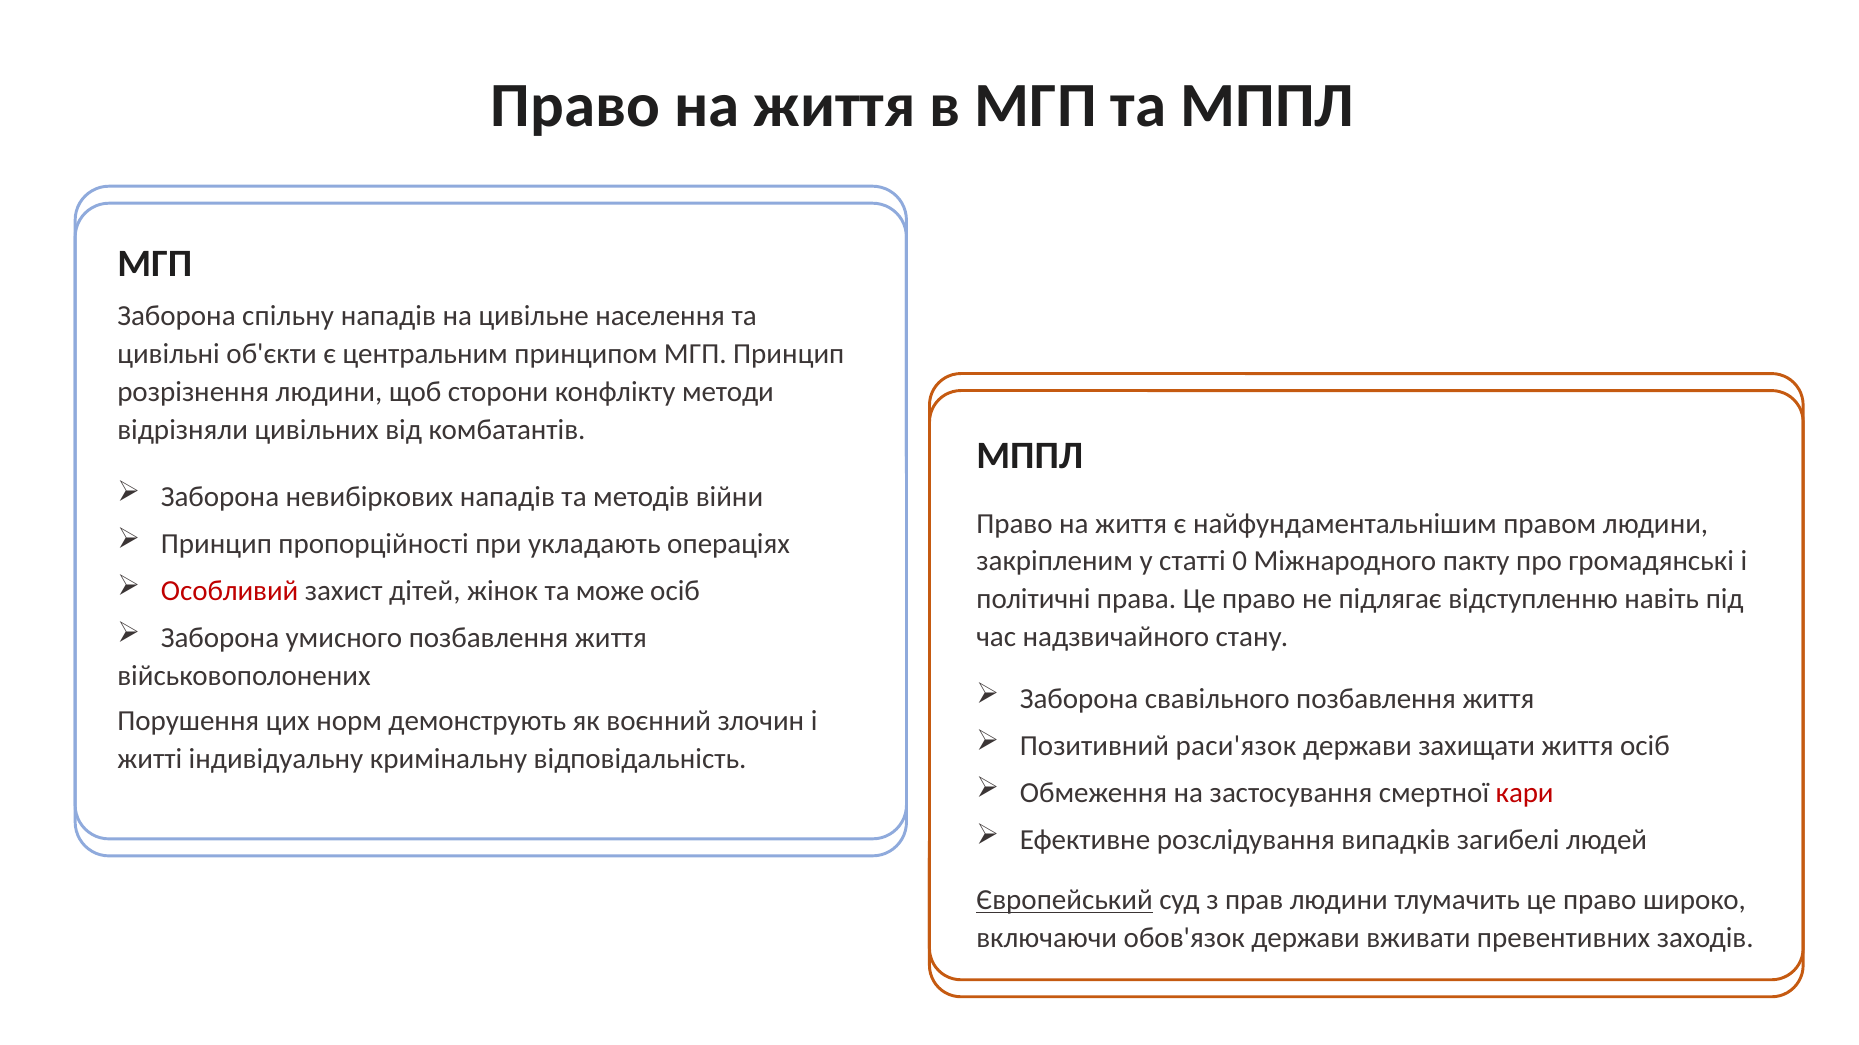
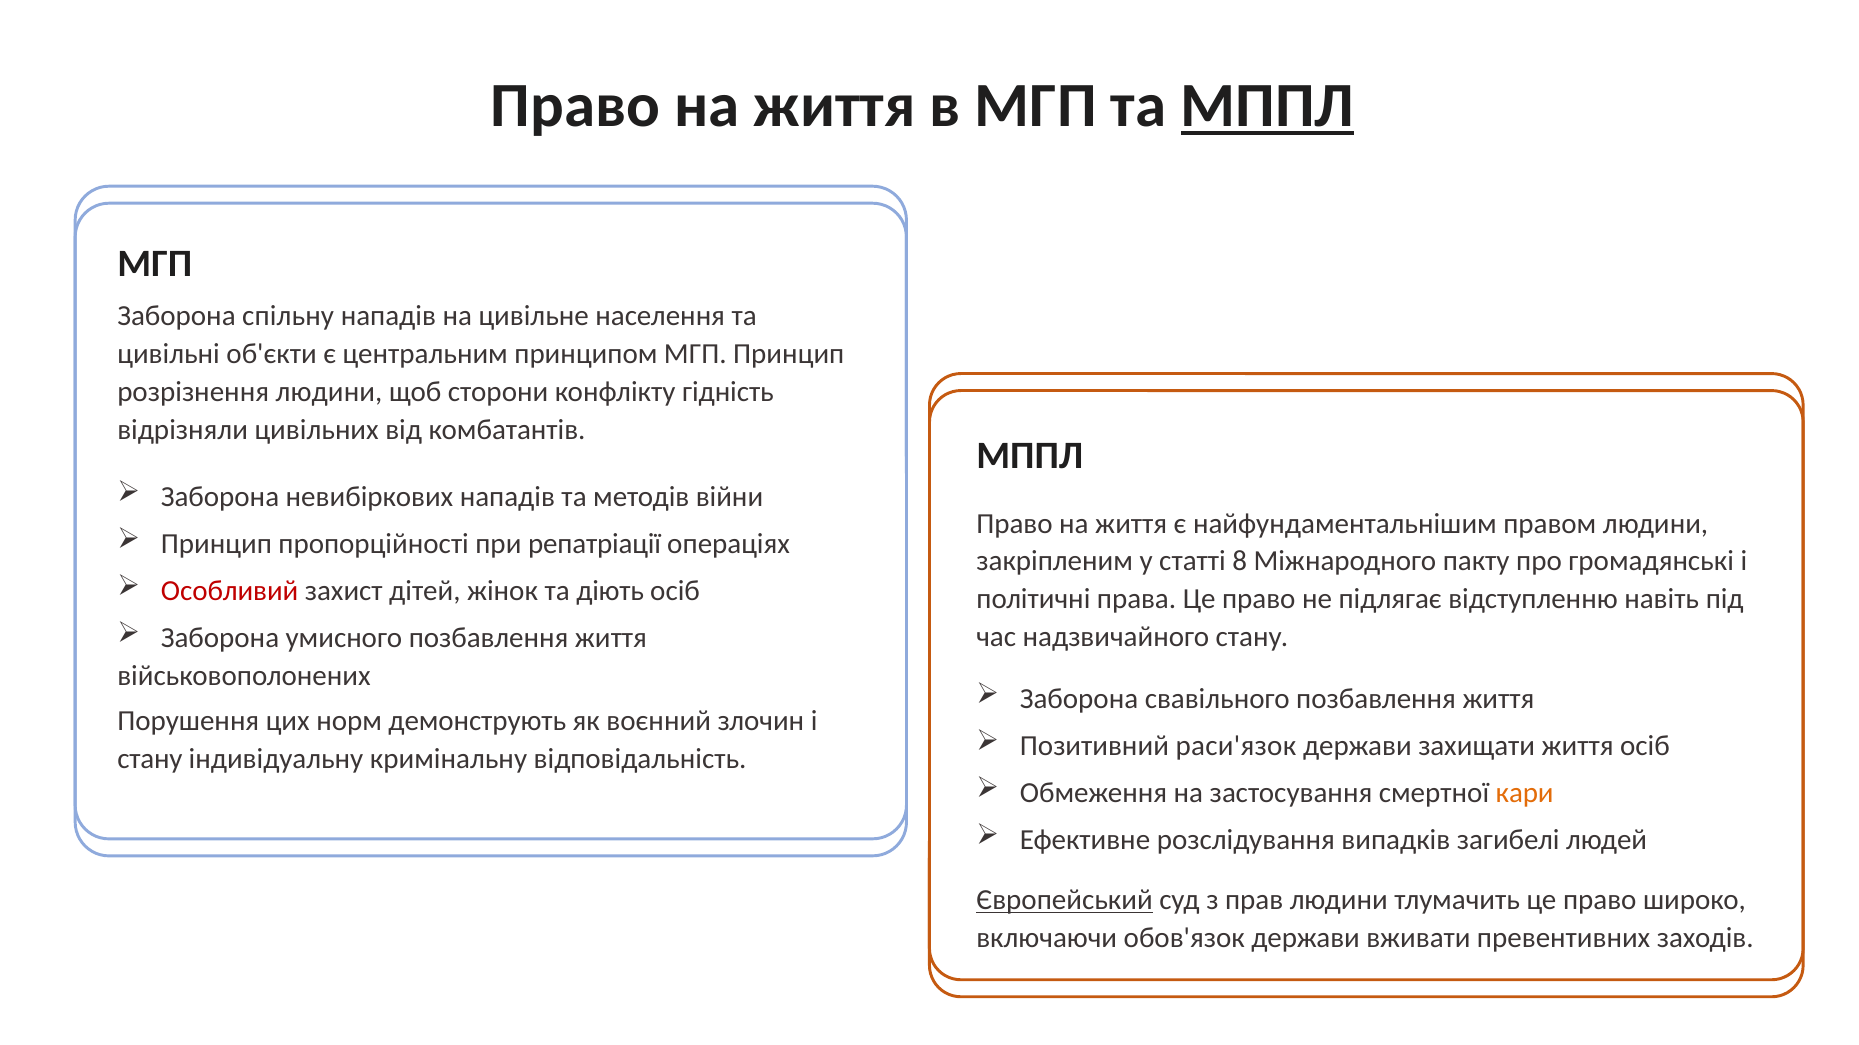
МППЛ at (1268, 106) underline: none -> present
методи: методи -> гідність
укладають: укладають -> репатріації
0: 0 -> 8
може: може -> діють
житті at (150, 759): житті -> стану
кари colour: red -> orange
